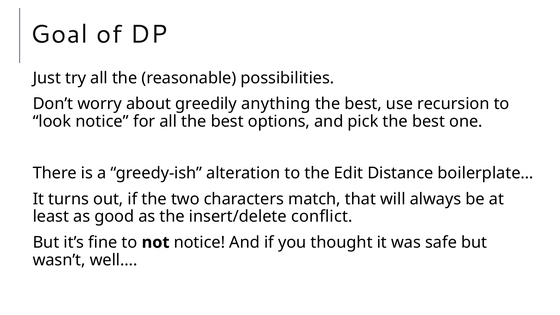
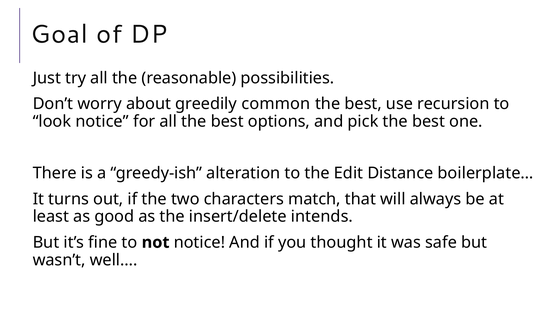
anything: anything -> common
conflict: conflict -> intends
